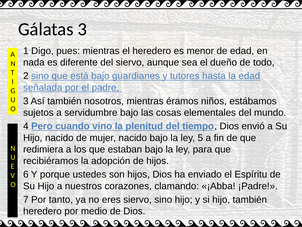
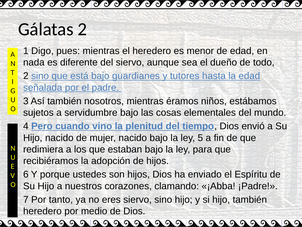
Gálatas 3: 3 -> 2
